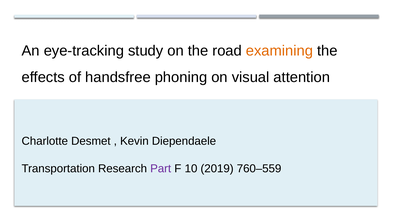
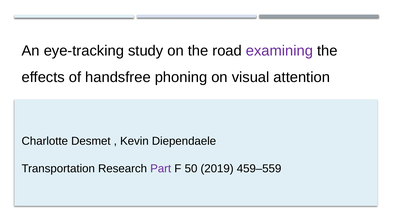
examining colour: orange -> purple
10: 10 -> 50
760–559: 760–559 -> 459–559
